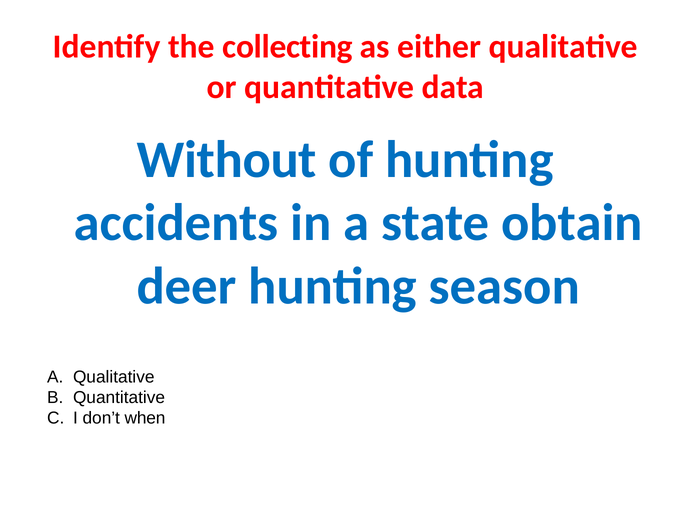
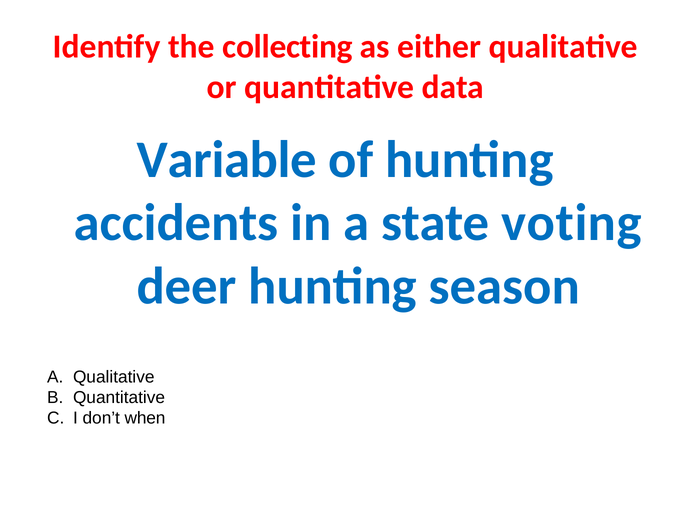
Without: Without -> Variable
obtain: obtain -> voting
